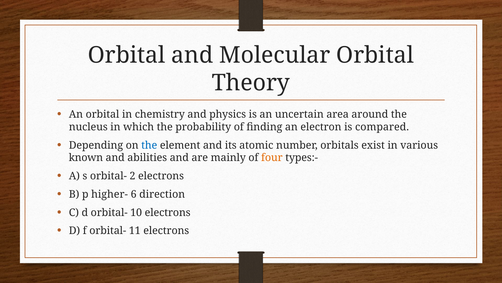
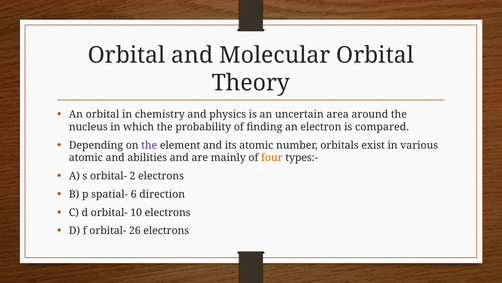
the at (149, 145) colour: blue -> purple
known at (86, 157): known -> atomic
higher-: higher- -> spatial-
11: 11 -> 26
